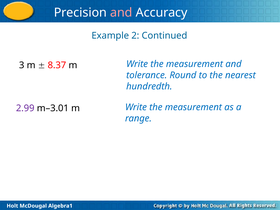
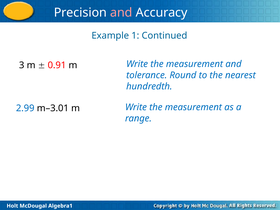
2: 2 -> 1
8.37: 8.37 -> 0.91
2.99 colour: purple -> blue
